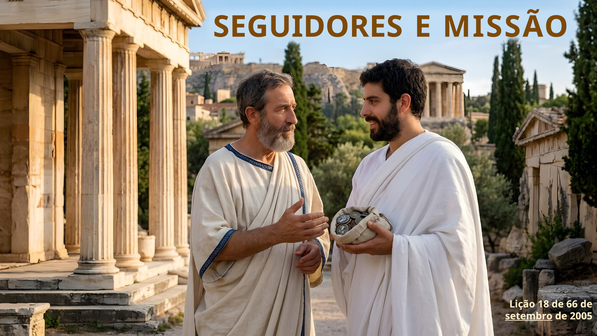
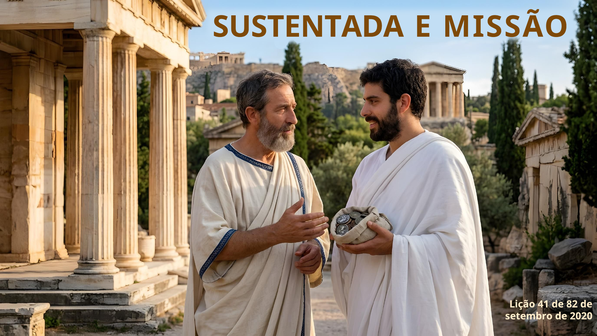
SEGUIDORES: SEGUIDORES -> SUSTENTADA
18: 18 -> 41
66: 66 -> 82
setembro underline: present -> none
2005: 2005 -> 2020
